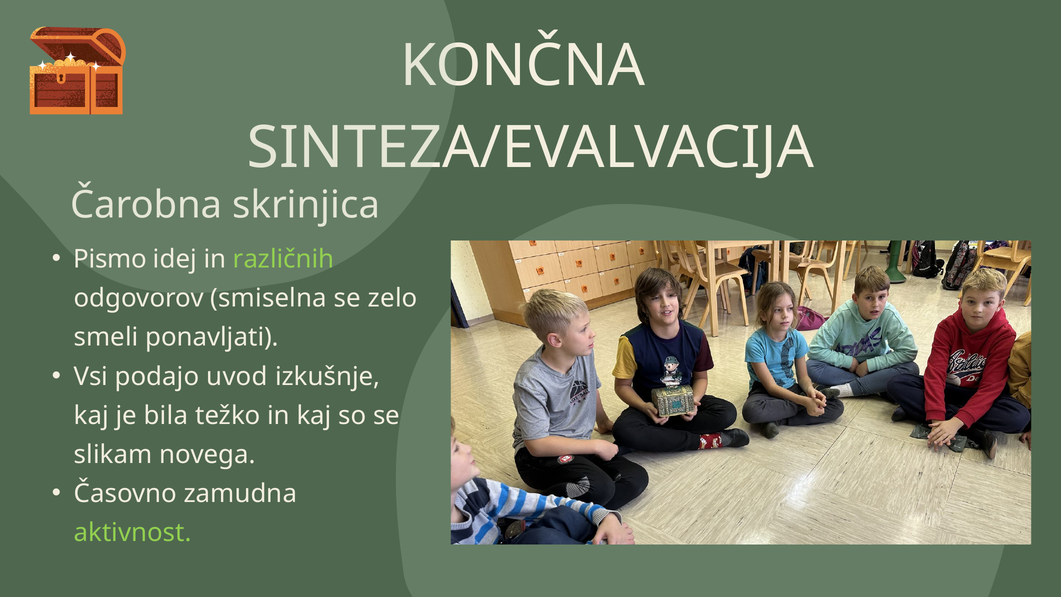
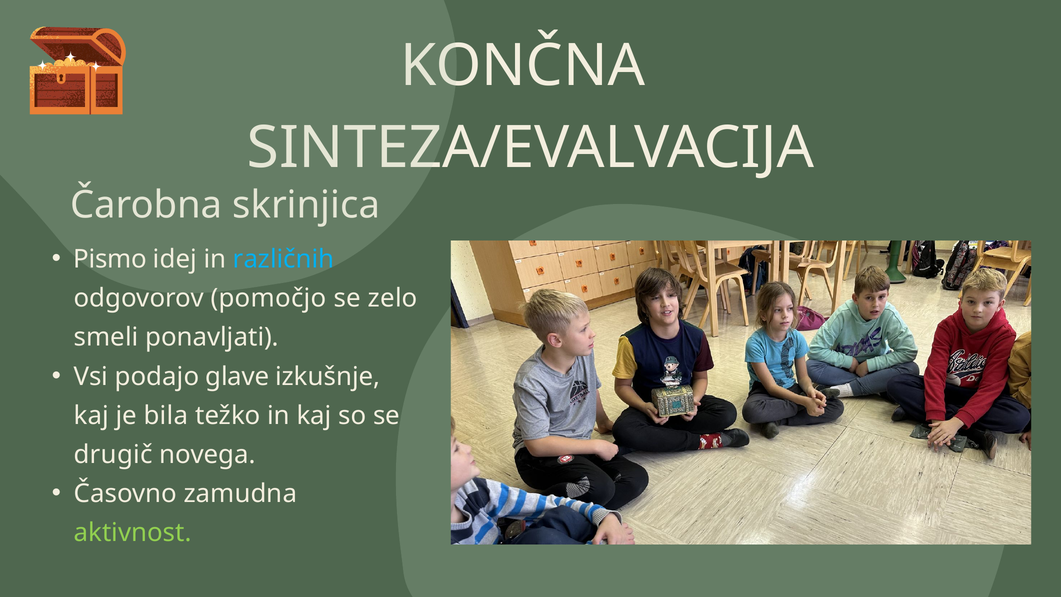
različnih colour: light green -> light blue
smiselna: smiselna -> pomočjo
uvod: uvod -> glave
slikam: slikam -> drugič
